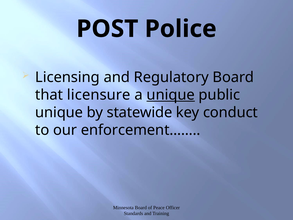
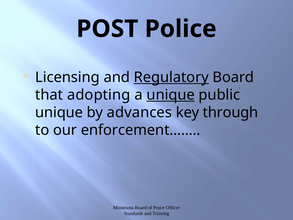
Regulatory underline: none -> present
licensure: licensure -> adopting
statewide: statewide -> advances
conduct: conduct -> through
